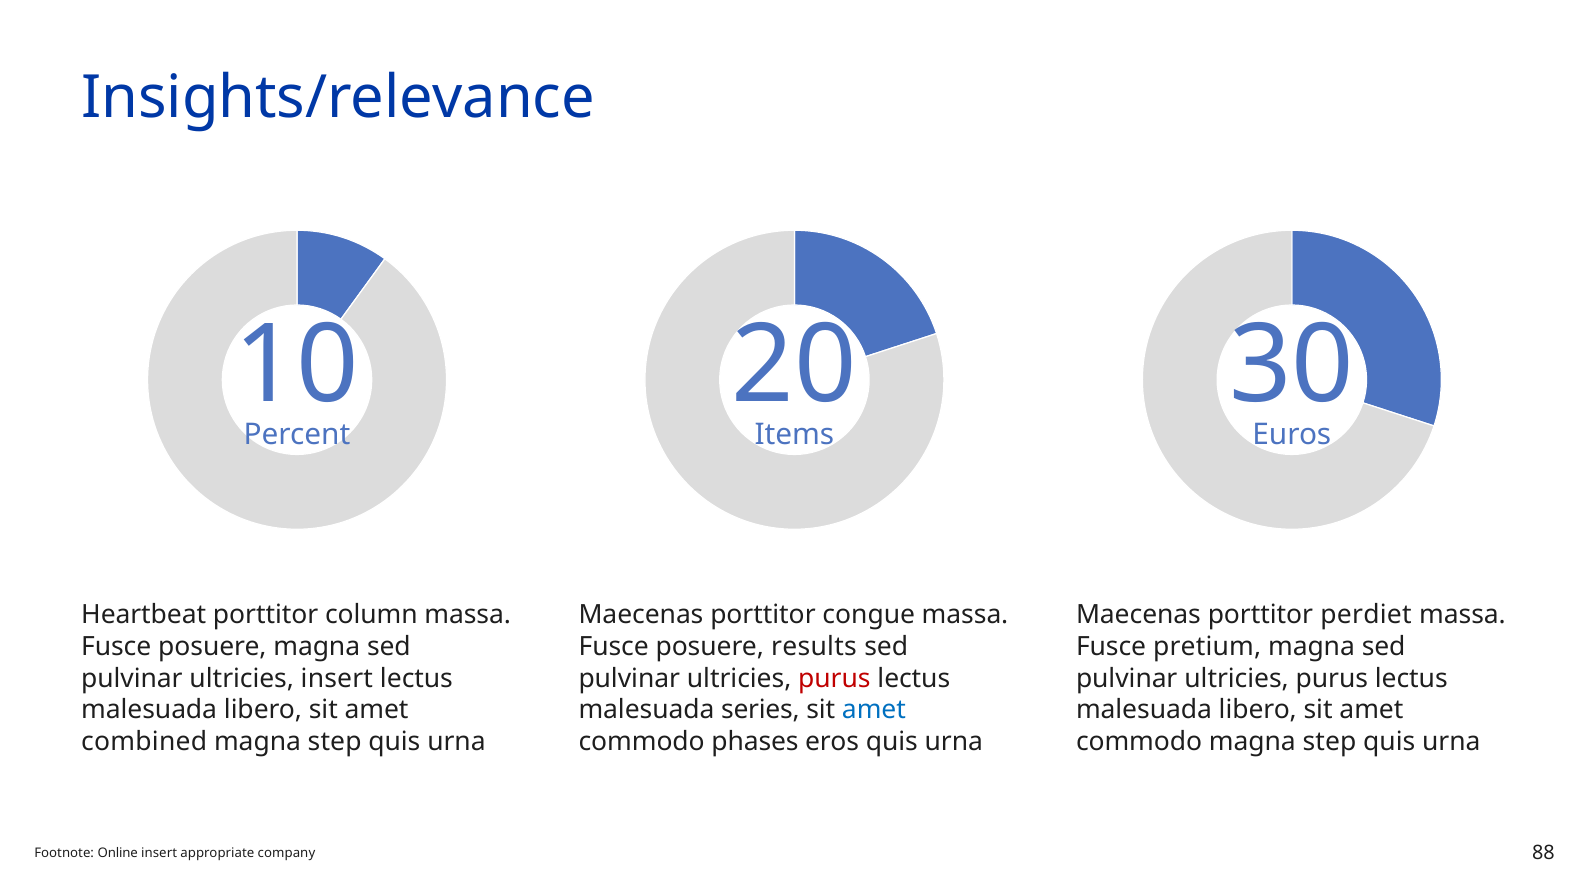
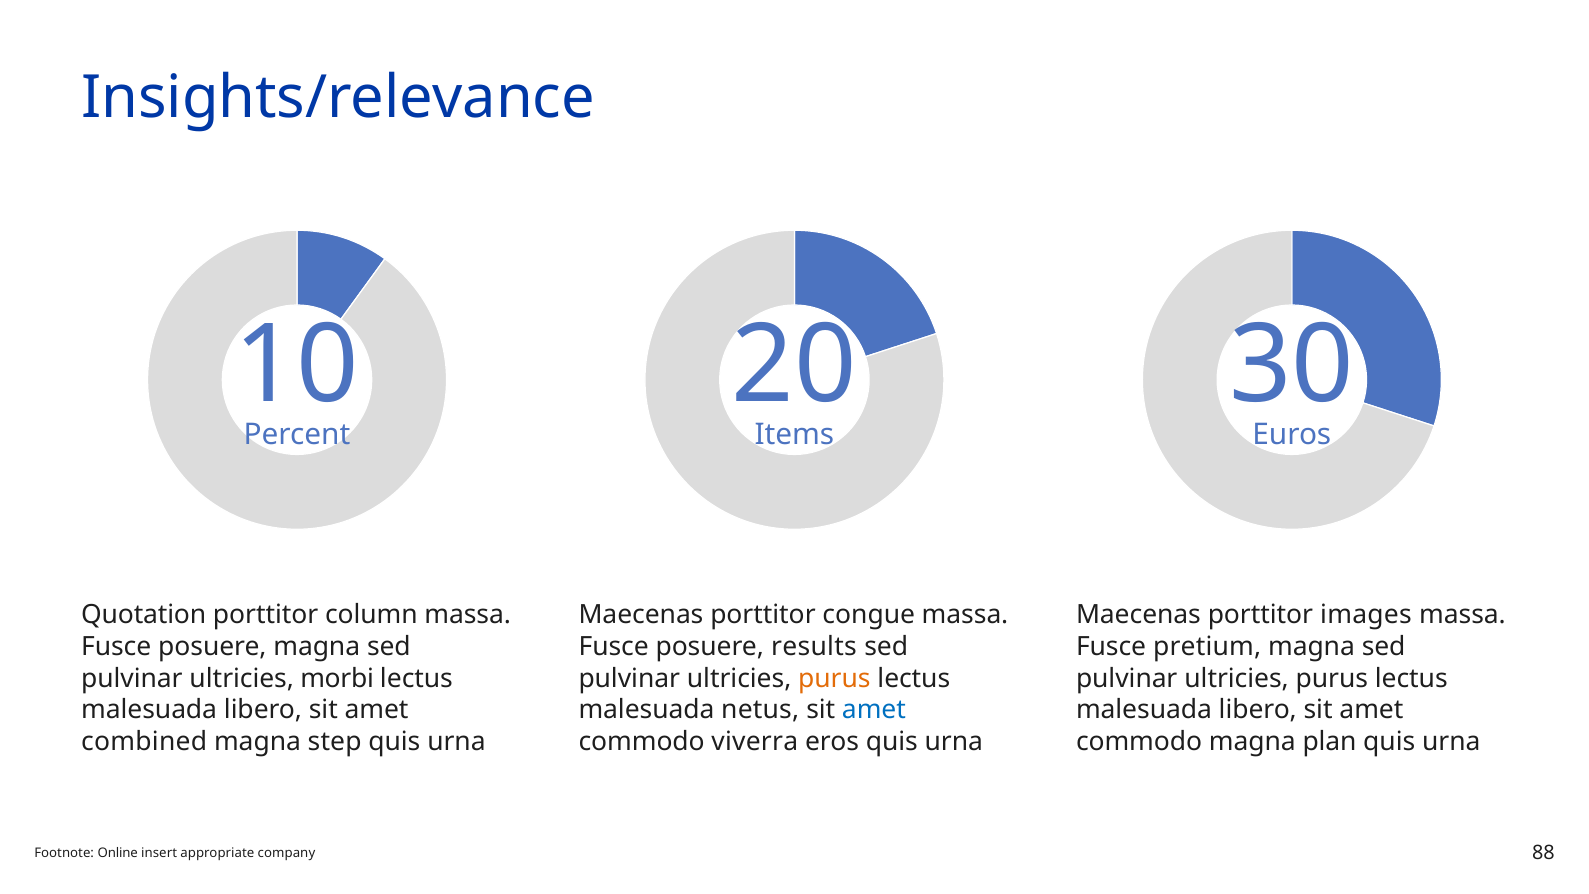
Heartbeat: Heartbeat -> Quotation
perdiet: perdiet -> images
ultricies insert: insert -> morbi
purus at (834, 678) colour: red -> orange
series: series -> netus
phases: phases -> viverra
commodo magna step: step -> plan
